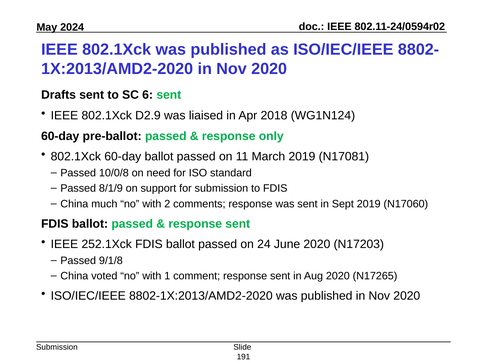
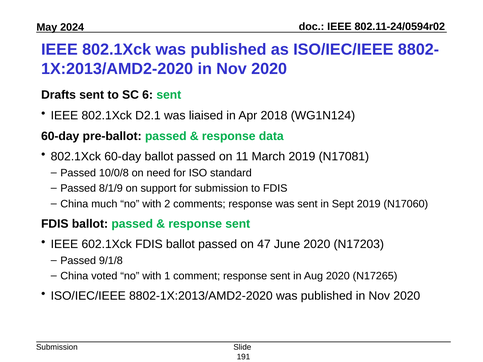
D2.9: D2.9 -> D2.1
only: only -> data
252.1Xck: 252.1Xck -> 602.1Xck
24: 24 -> 47
